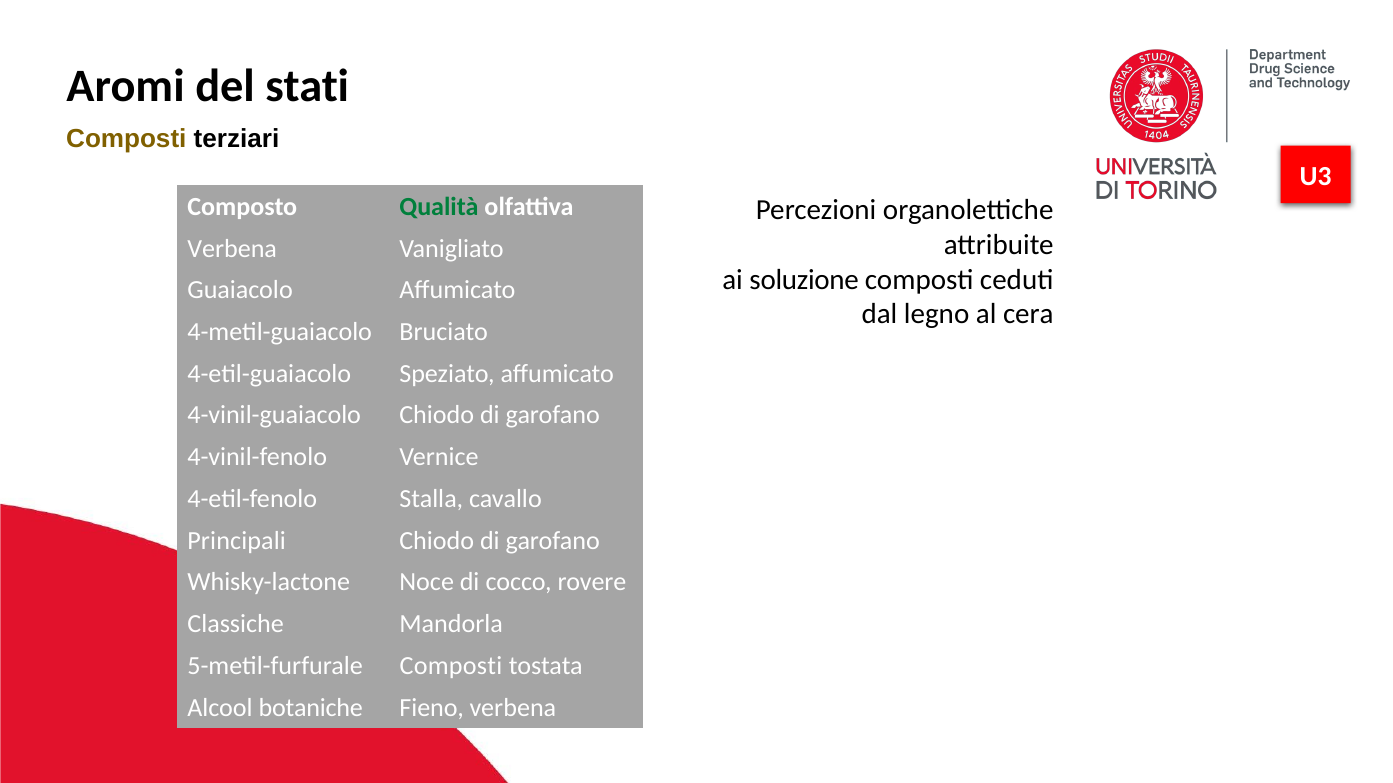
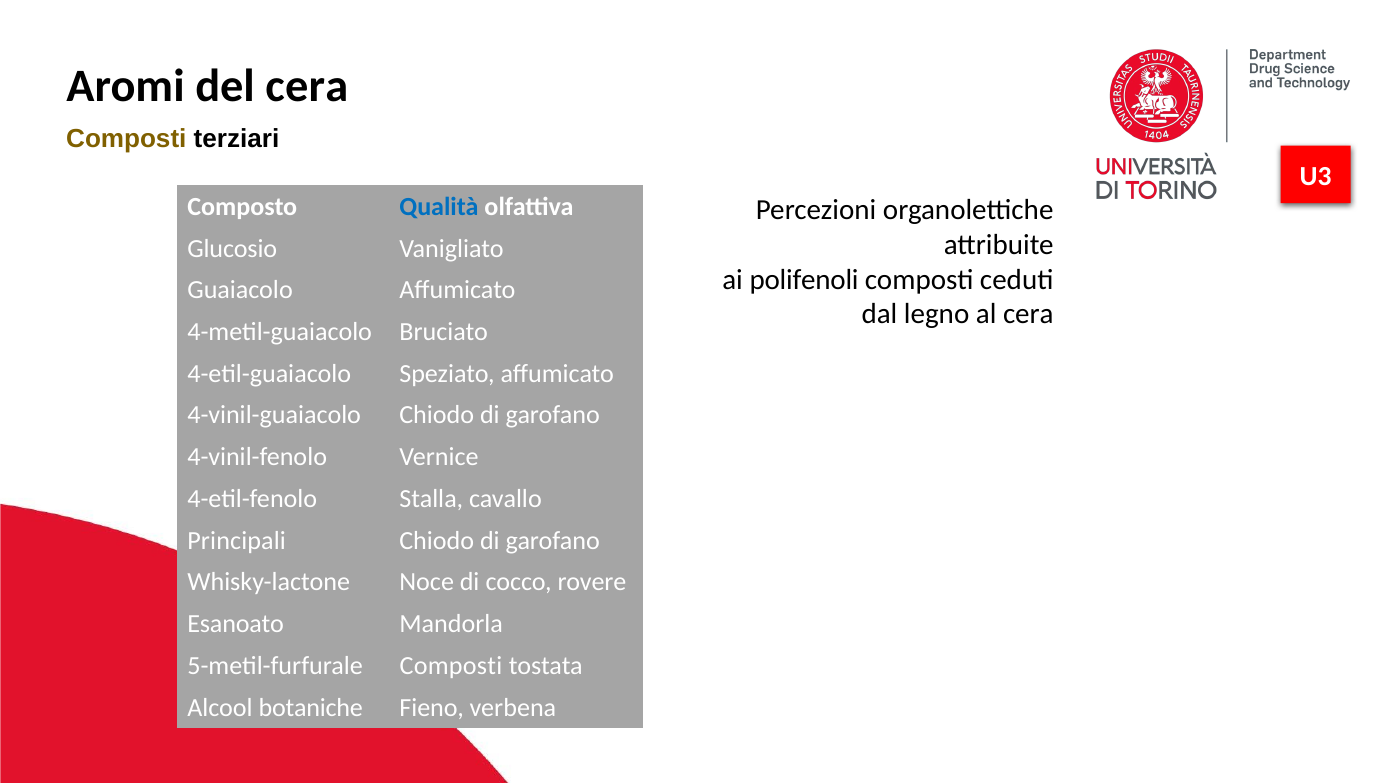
del stati: stati -> cera
Qualità colour: green -> blue
Verbena at (232, 249): Verbena -> Glucosio
soluzione: soluzione -> polifenoli
Classiche: Classiche -> Esanoato
